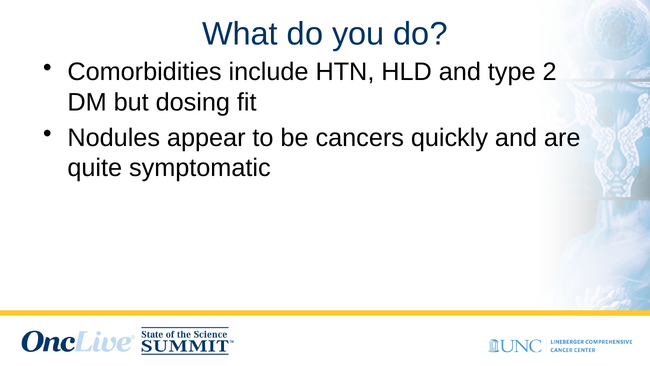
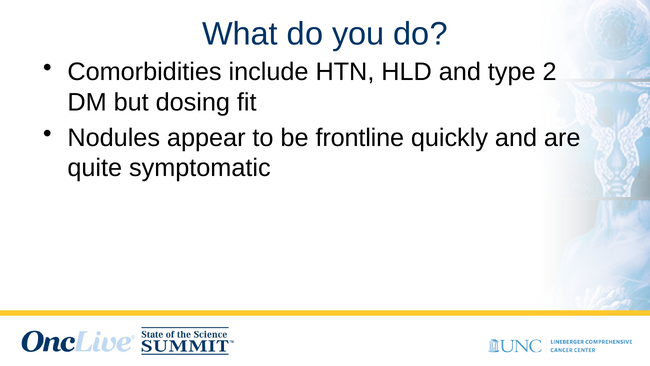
cancers: cancers -> frontline
